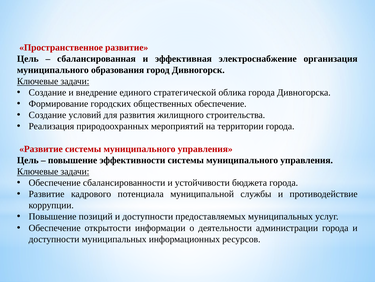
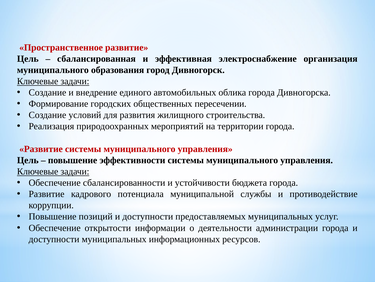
стратегической: стратегической -> автомобильных
общественных обеспечение: обеспечение -> пересечении
